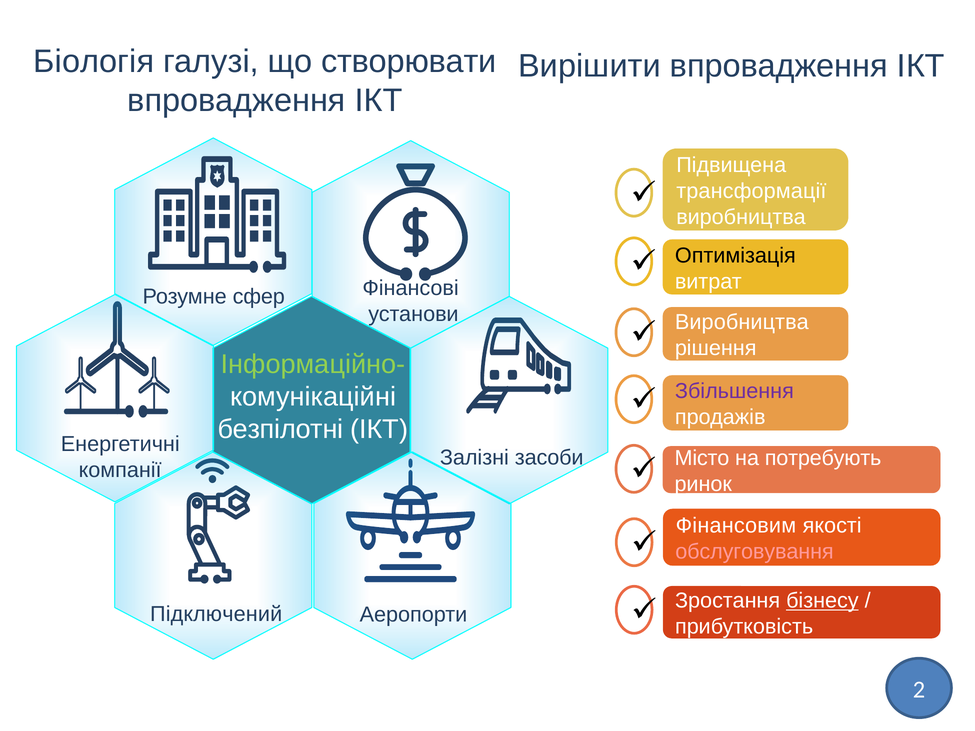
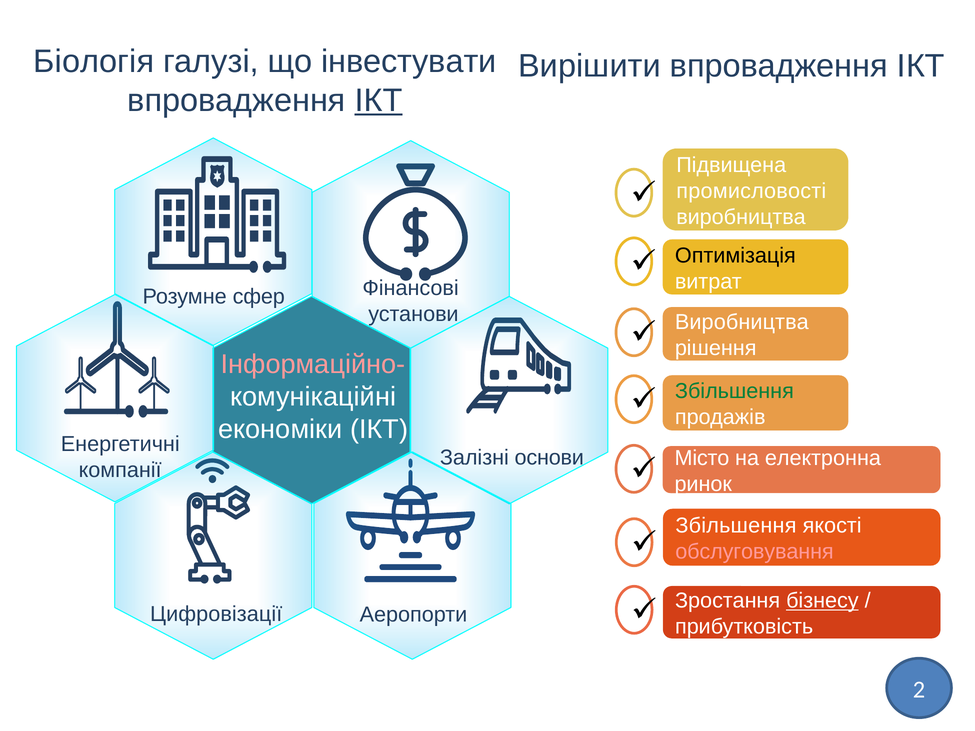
створювати: створювати -> інвестувати
ІКТ at (378, 101) underline: none -> present
трансформації: трансформації -> промисловості
Інформаційно- colour: light green -> pink
Збільшення at (734, 391) colour: purple -> green
безпілотні: безпілотні -> економіки
засоби: засоби -> основи
потребують: потребують -> електронна
Фінансовим at (736, 526): Фінансовим -> Збільшення
Підключений: Підключений -> Цифровізації
